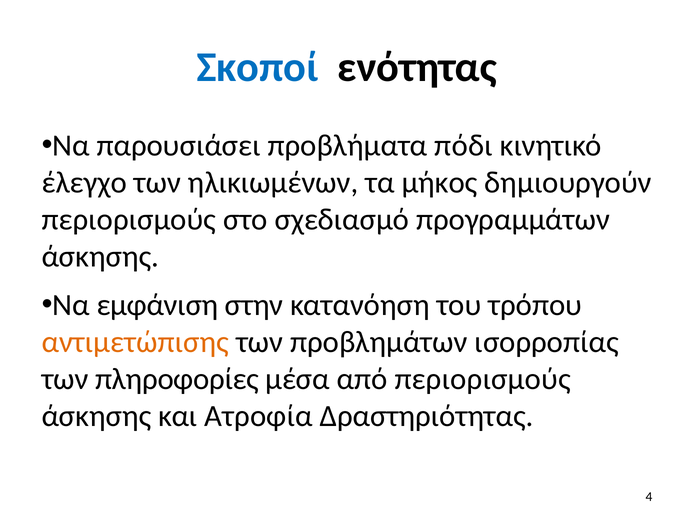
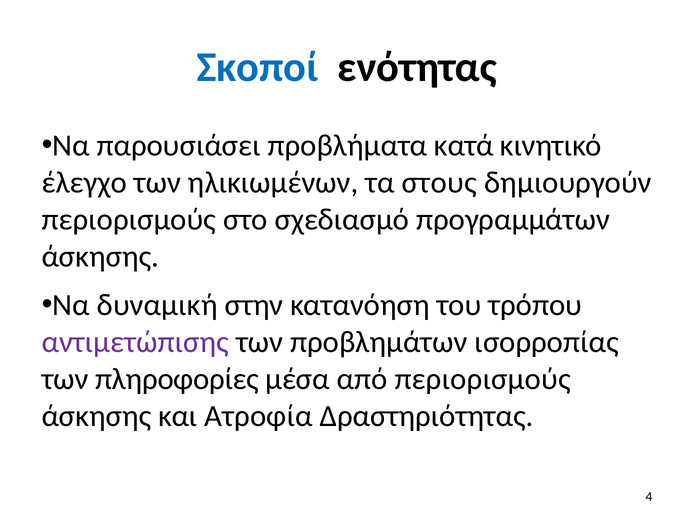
πόδι: πόδι -> κατά
μήκος: μήκος -> στους
εμφάνιση: εμφάνιση -> δυναμική
αντιμετώπισης colour: orange -> purple
